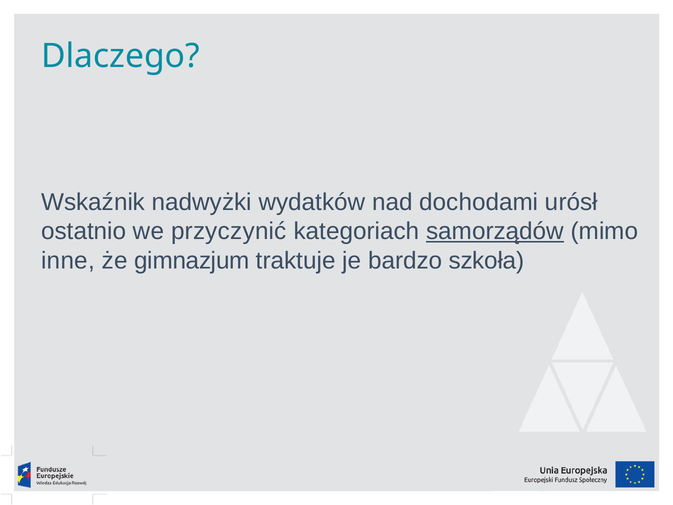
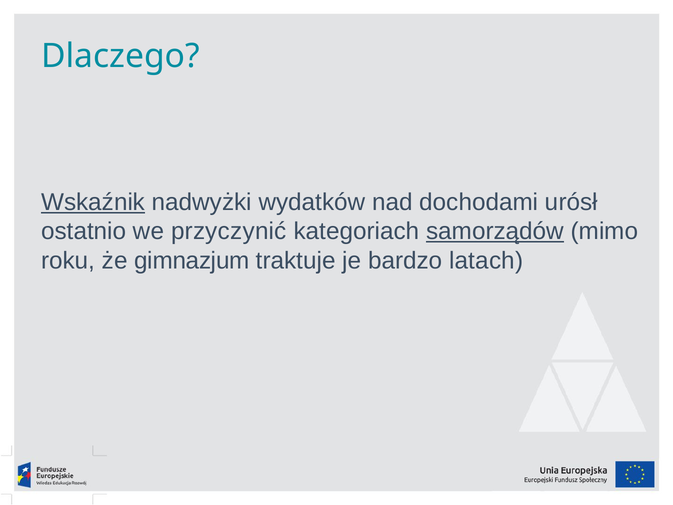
Wskaźnik underline: none -> present
inne: inne -> roku
szkoła: szkoła -> latach
